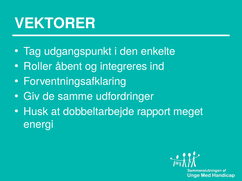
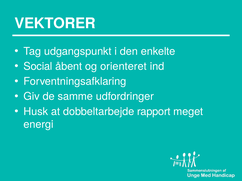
Roller: Roller -> Social
integreres: integreres -> orienteret
